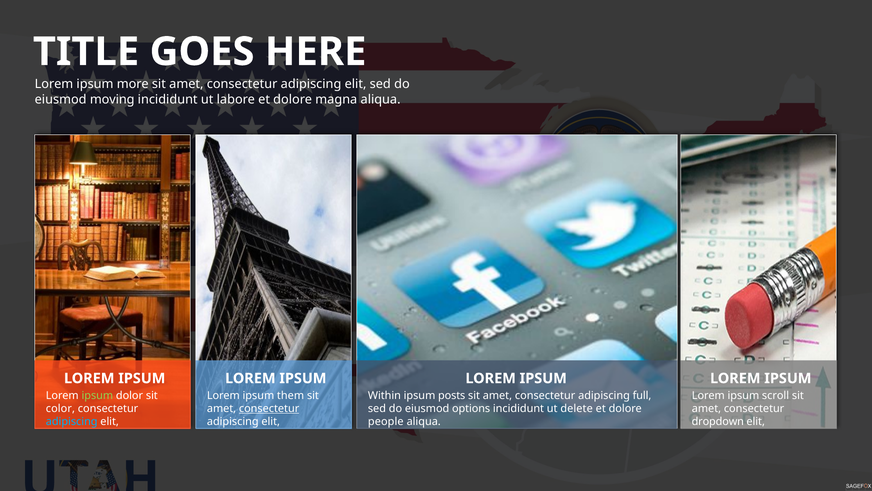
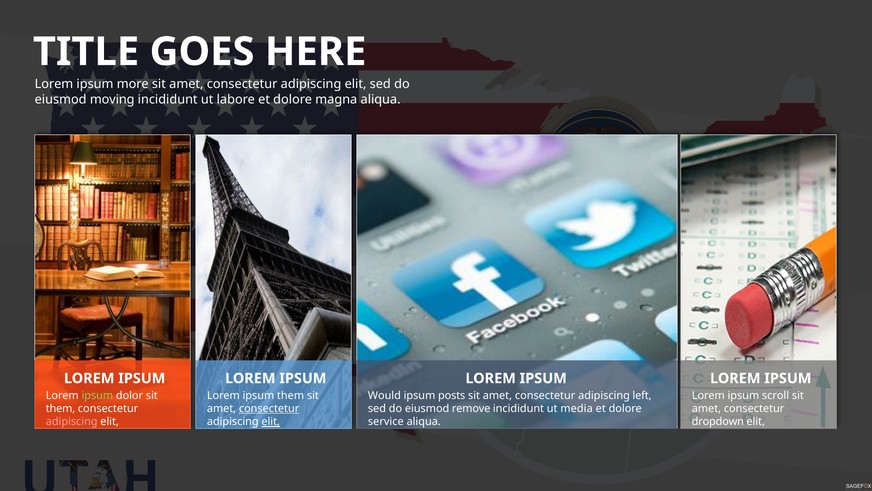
Within: Within -> Would
full: full -> left
color at (60, 408): color -> them
options: options -> remove
delete: delete -> media
adipiscing at (72, 421) colour: light blue -> pink
elit at (271, 421) underline: none -> present
people: people -> service
